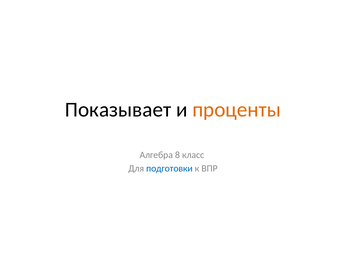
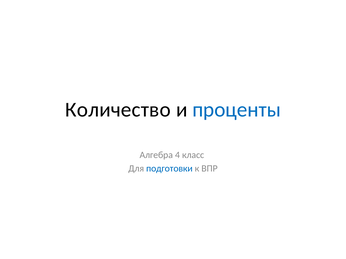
Показывает: Показывает -> Количество
проценты colour: orange -> blue
8: 8 -> 4
